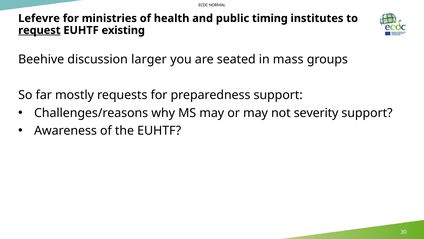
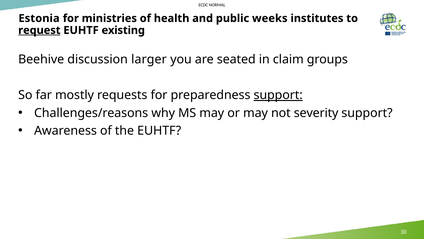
Lefevre: Lefevre -> Estonia
timing: timing -> weeks
mass: mass -> claim
support at (278, 95) underline: none -> present
